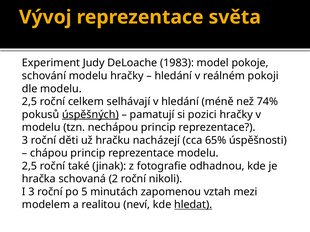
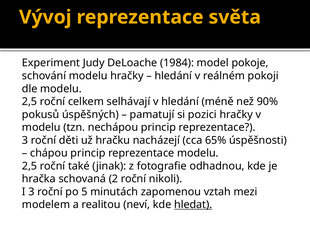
1983: 1983 -> 1984
74%: 74% -> 90%
úspěšných underline: present -> none
